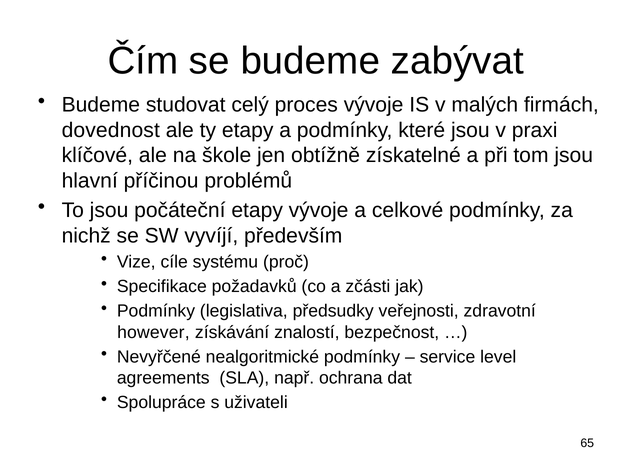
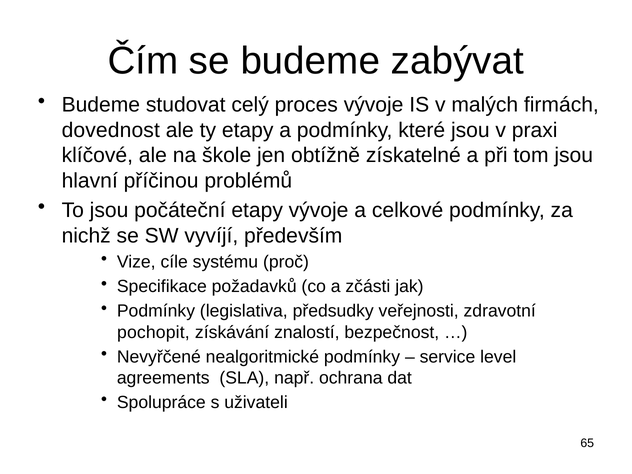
however: however -> pochopit
